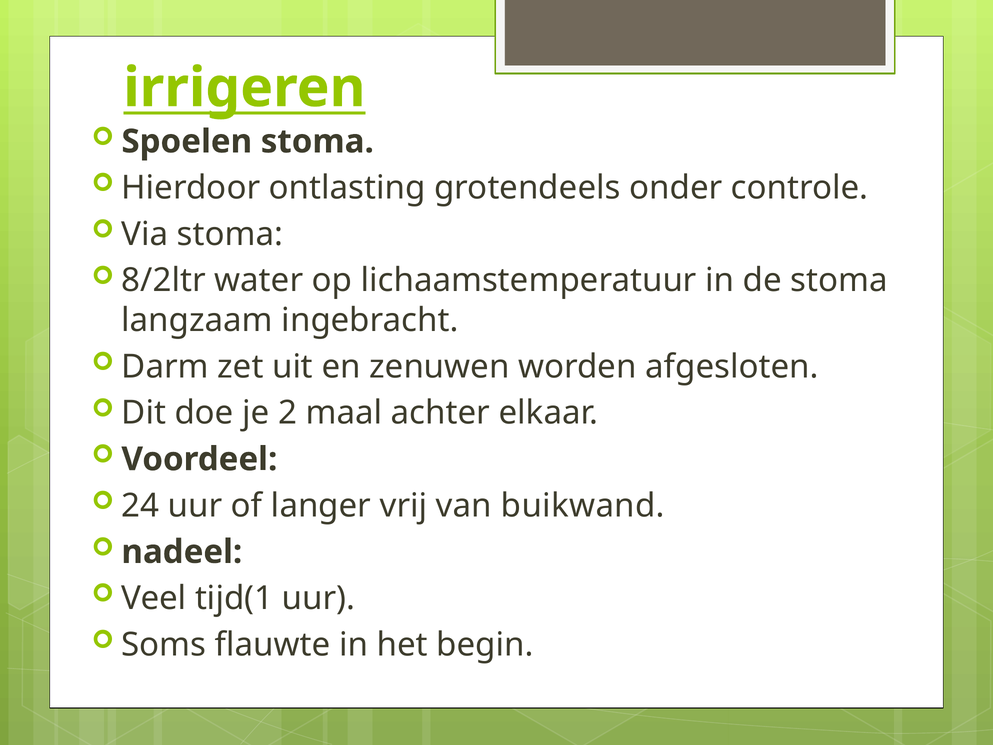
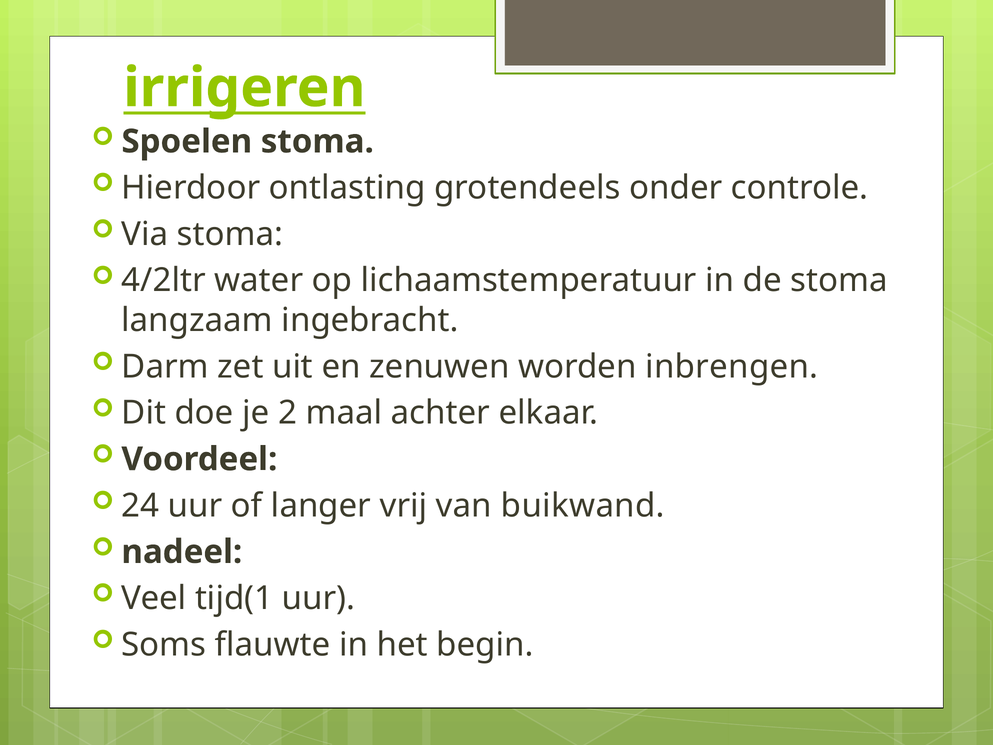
8/2ltr: 8/2ltr -> 4/2ltr
afgesloten: afgesloten -> inbrengen
